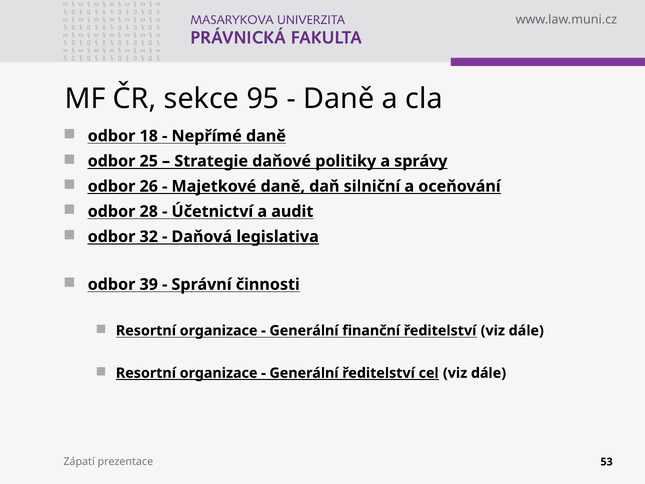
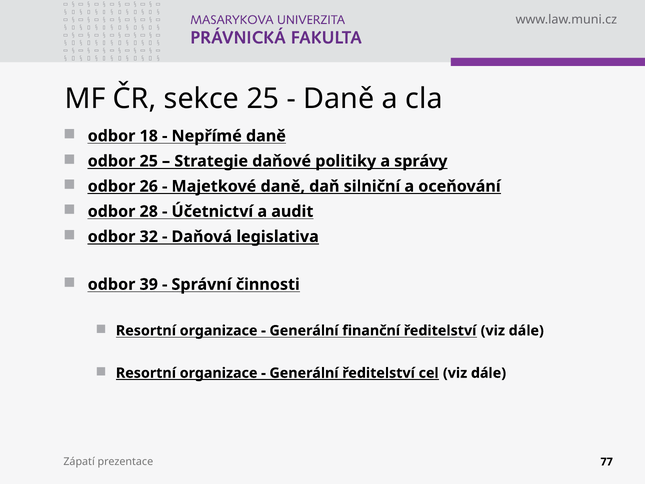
sekce 95: 95 -> 25
53: 53 -> 77
